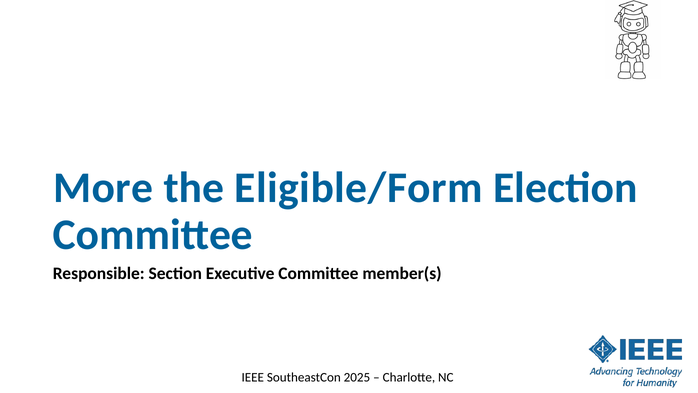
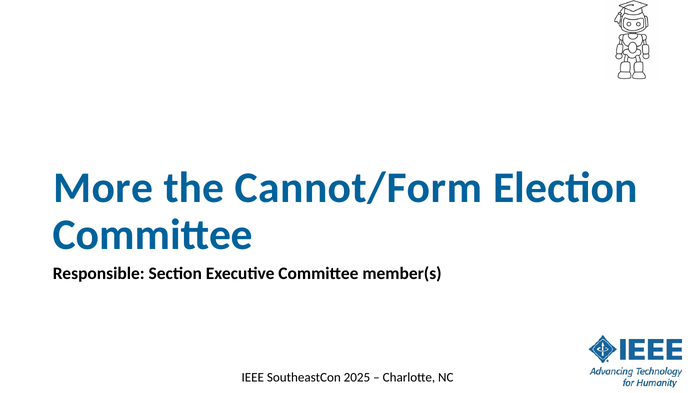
Eligible/Form: Eligible/Form -> Cannot/Form
